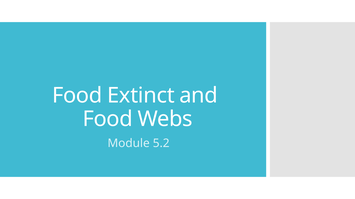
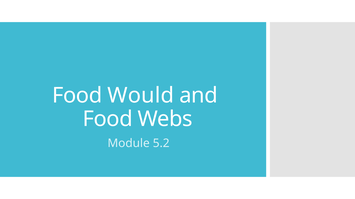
Extinct: Extinct -> Would
